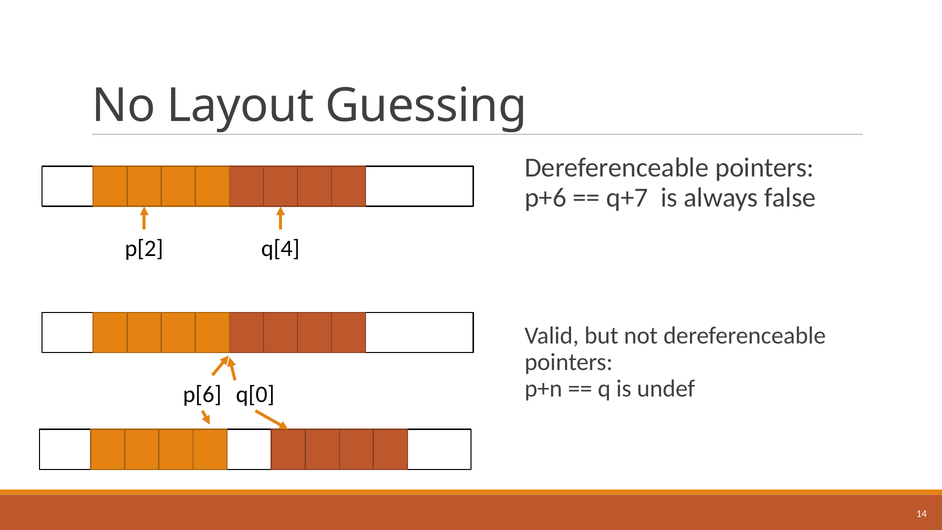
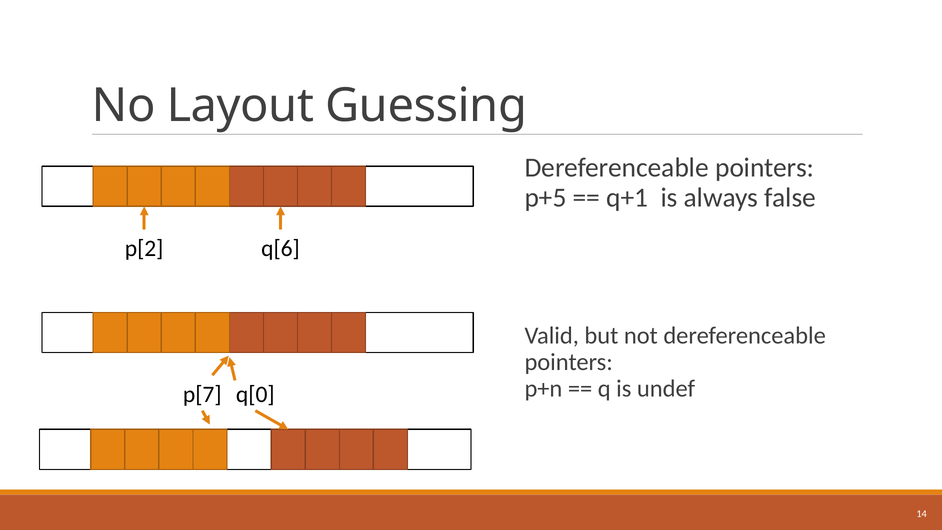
p+6: p+6 -> p+5
q+7: q+7 -> q+1
q[4: q[4 -> q[6
p[6: p[6 -> p[7
